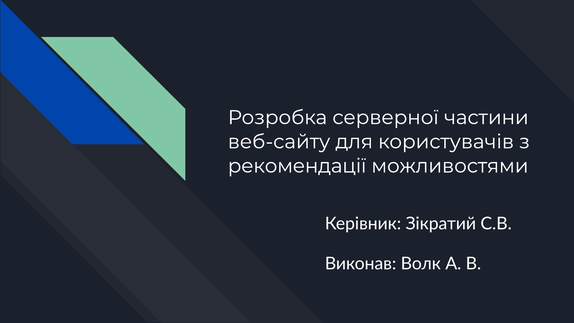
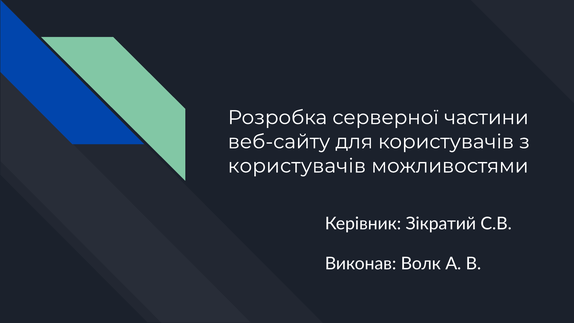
рекомендації at (297, 166): рекомендації -> користувачів
